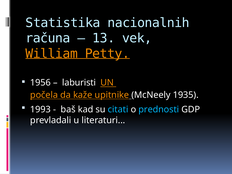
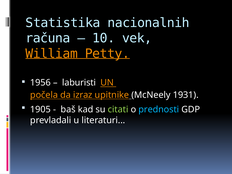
13: 13 -> 10
kaže: kaže -> izraz
1935: 1935 -> 1931
1993: 1993 -> 1905
citati colour: light blue -> light green
